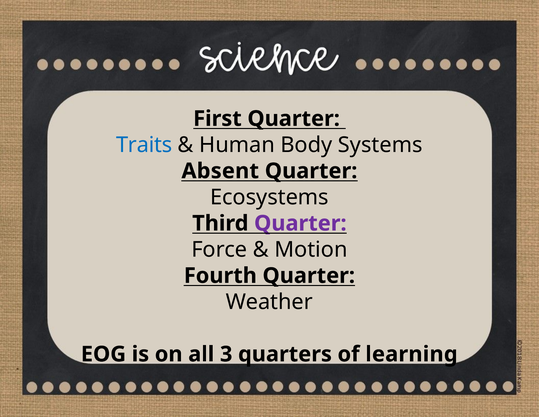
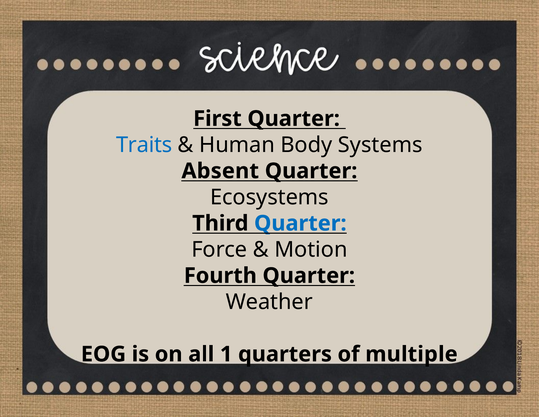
Quarter at (300, 223) colour: purple -> blue
3: 3 -> 1
learning: learning -> multiple
